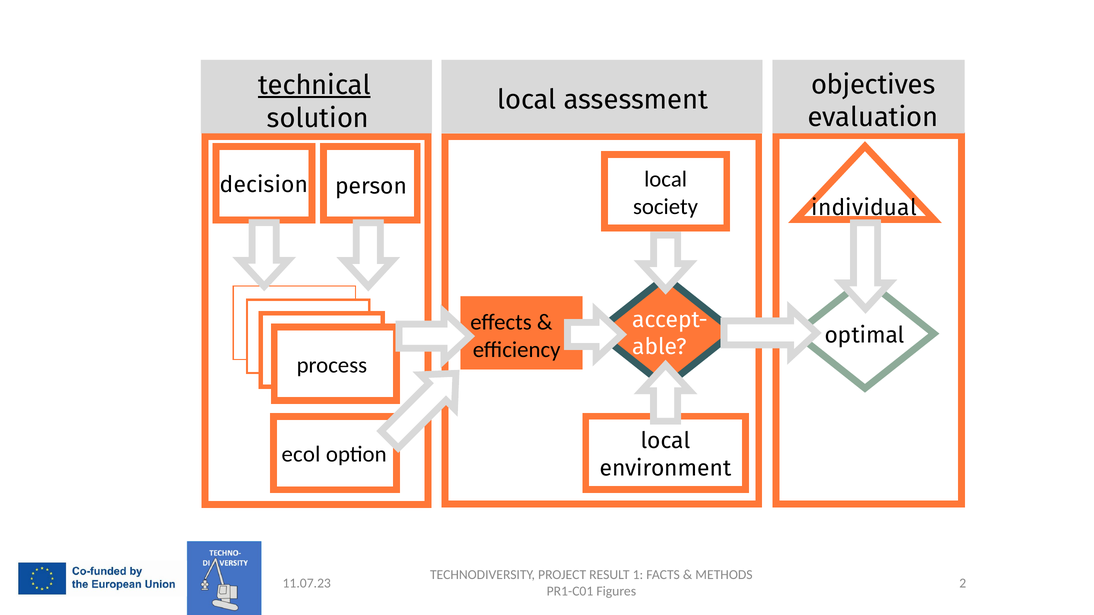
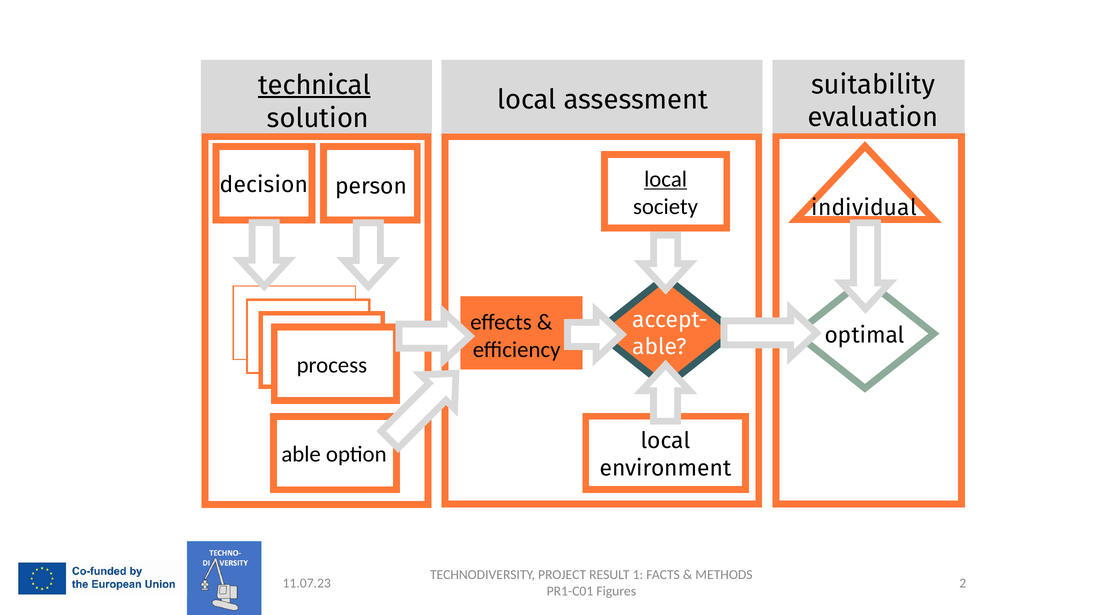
objectives: objectives -> suitability
local at (666, 179) underline: none -> present
ecol at (301, 455): ecol -> able
